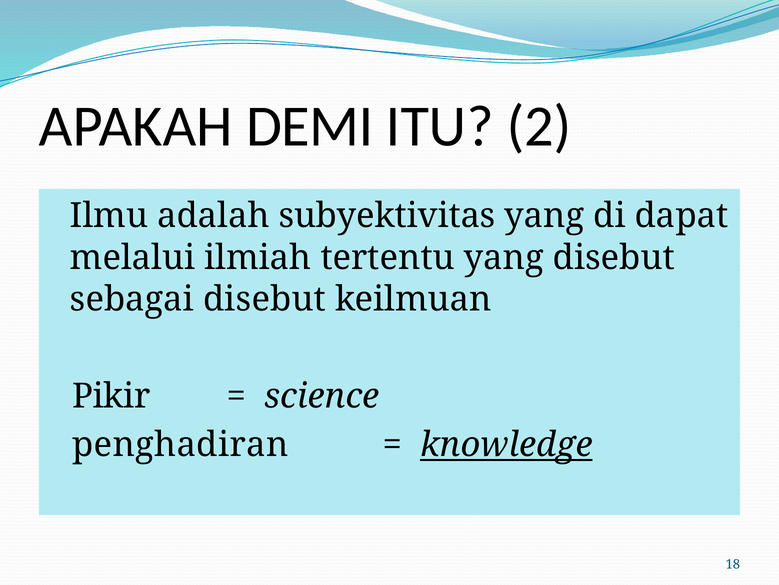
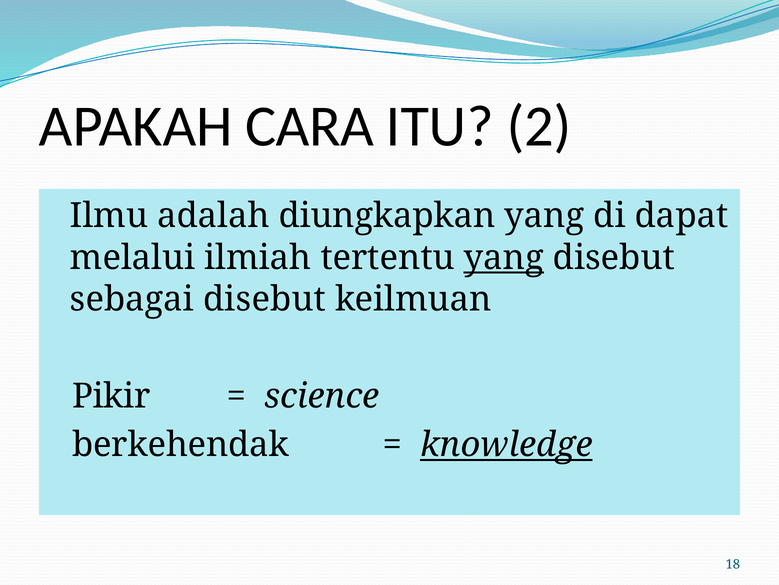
DEMI: DEMI -> CARA
subyektivitas: subyektivitas -> diungkapkan
yang at (504, 257) underline: none -> present
penghadiran: penghadiran -> berkehendak
